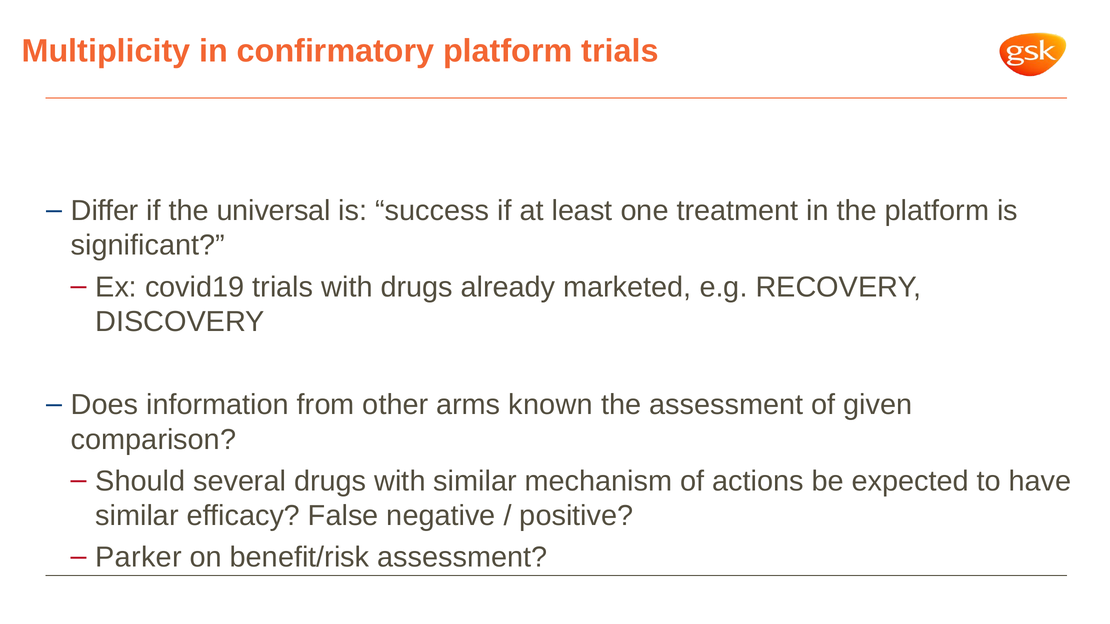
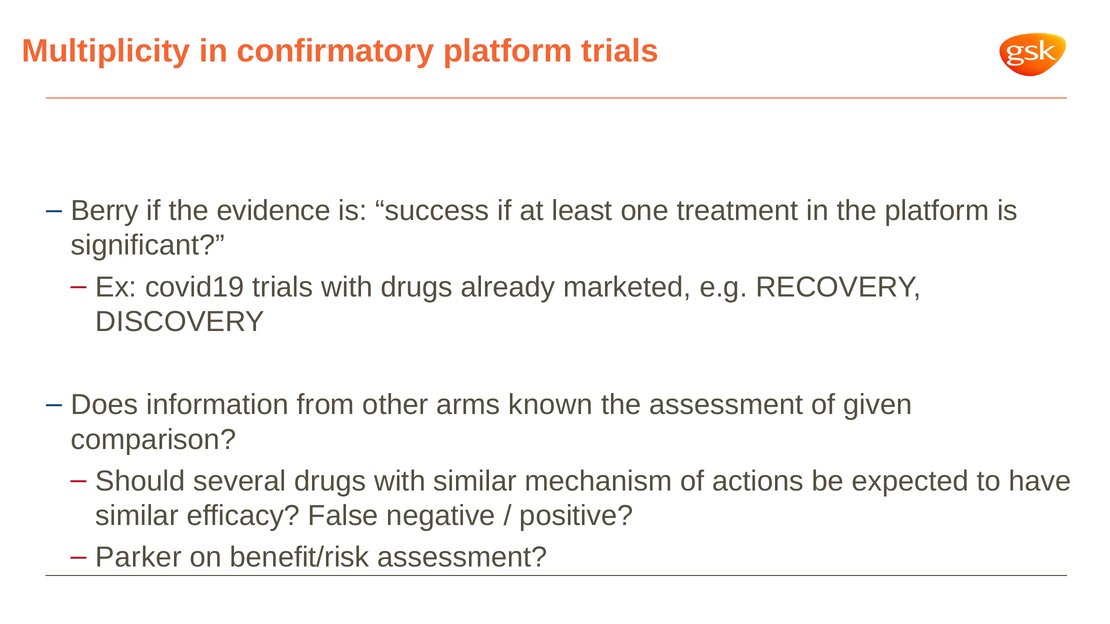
Differ: Differ -> Berry
universal: universal -> evidence
